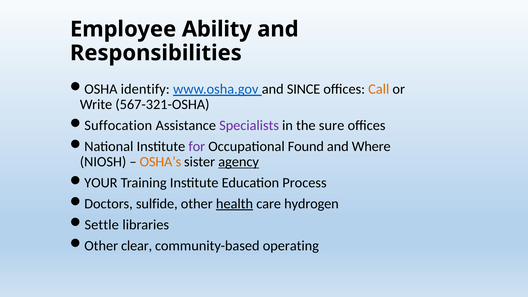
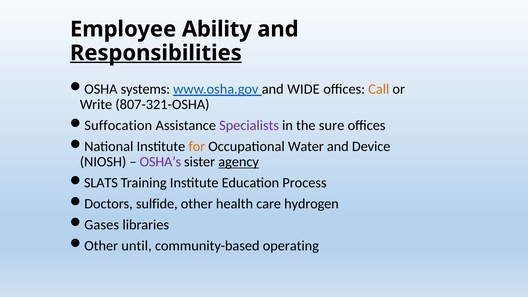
Responsibilities underline: none -> present
identify: identify -> systems
SINCE: SINCE -> WIDE
567-321-OSHA: 567-321-OSHA -> 807-321-OSHA
for colour: purple -> orange
Found: Found -> Water
Where: Where -> Device
OSHA’s colour: orange -> purple
YOUR: YOUR -> SLATS
health underline: present -> none
Settle: Settle -> Gases
clear: clear -> until
